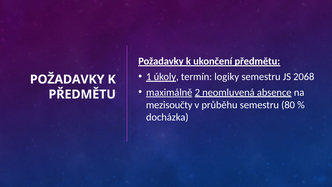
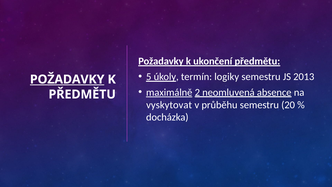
1: 1 -> 5
2068: 2068 -> 2013
POŽADAVKY at (67, 79) underline: none -> present
mezisoučty: mezisoučty -> vyskytovat
80: 80 -> 20
